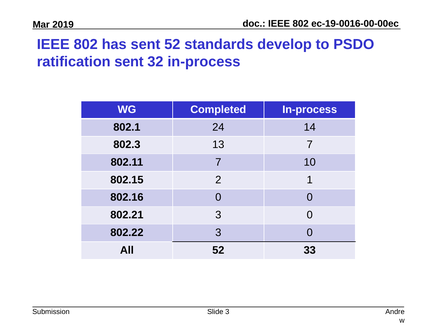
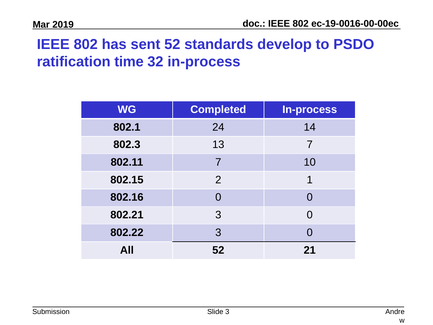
ratification sent: sent -> time
33: 33 -> 21
